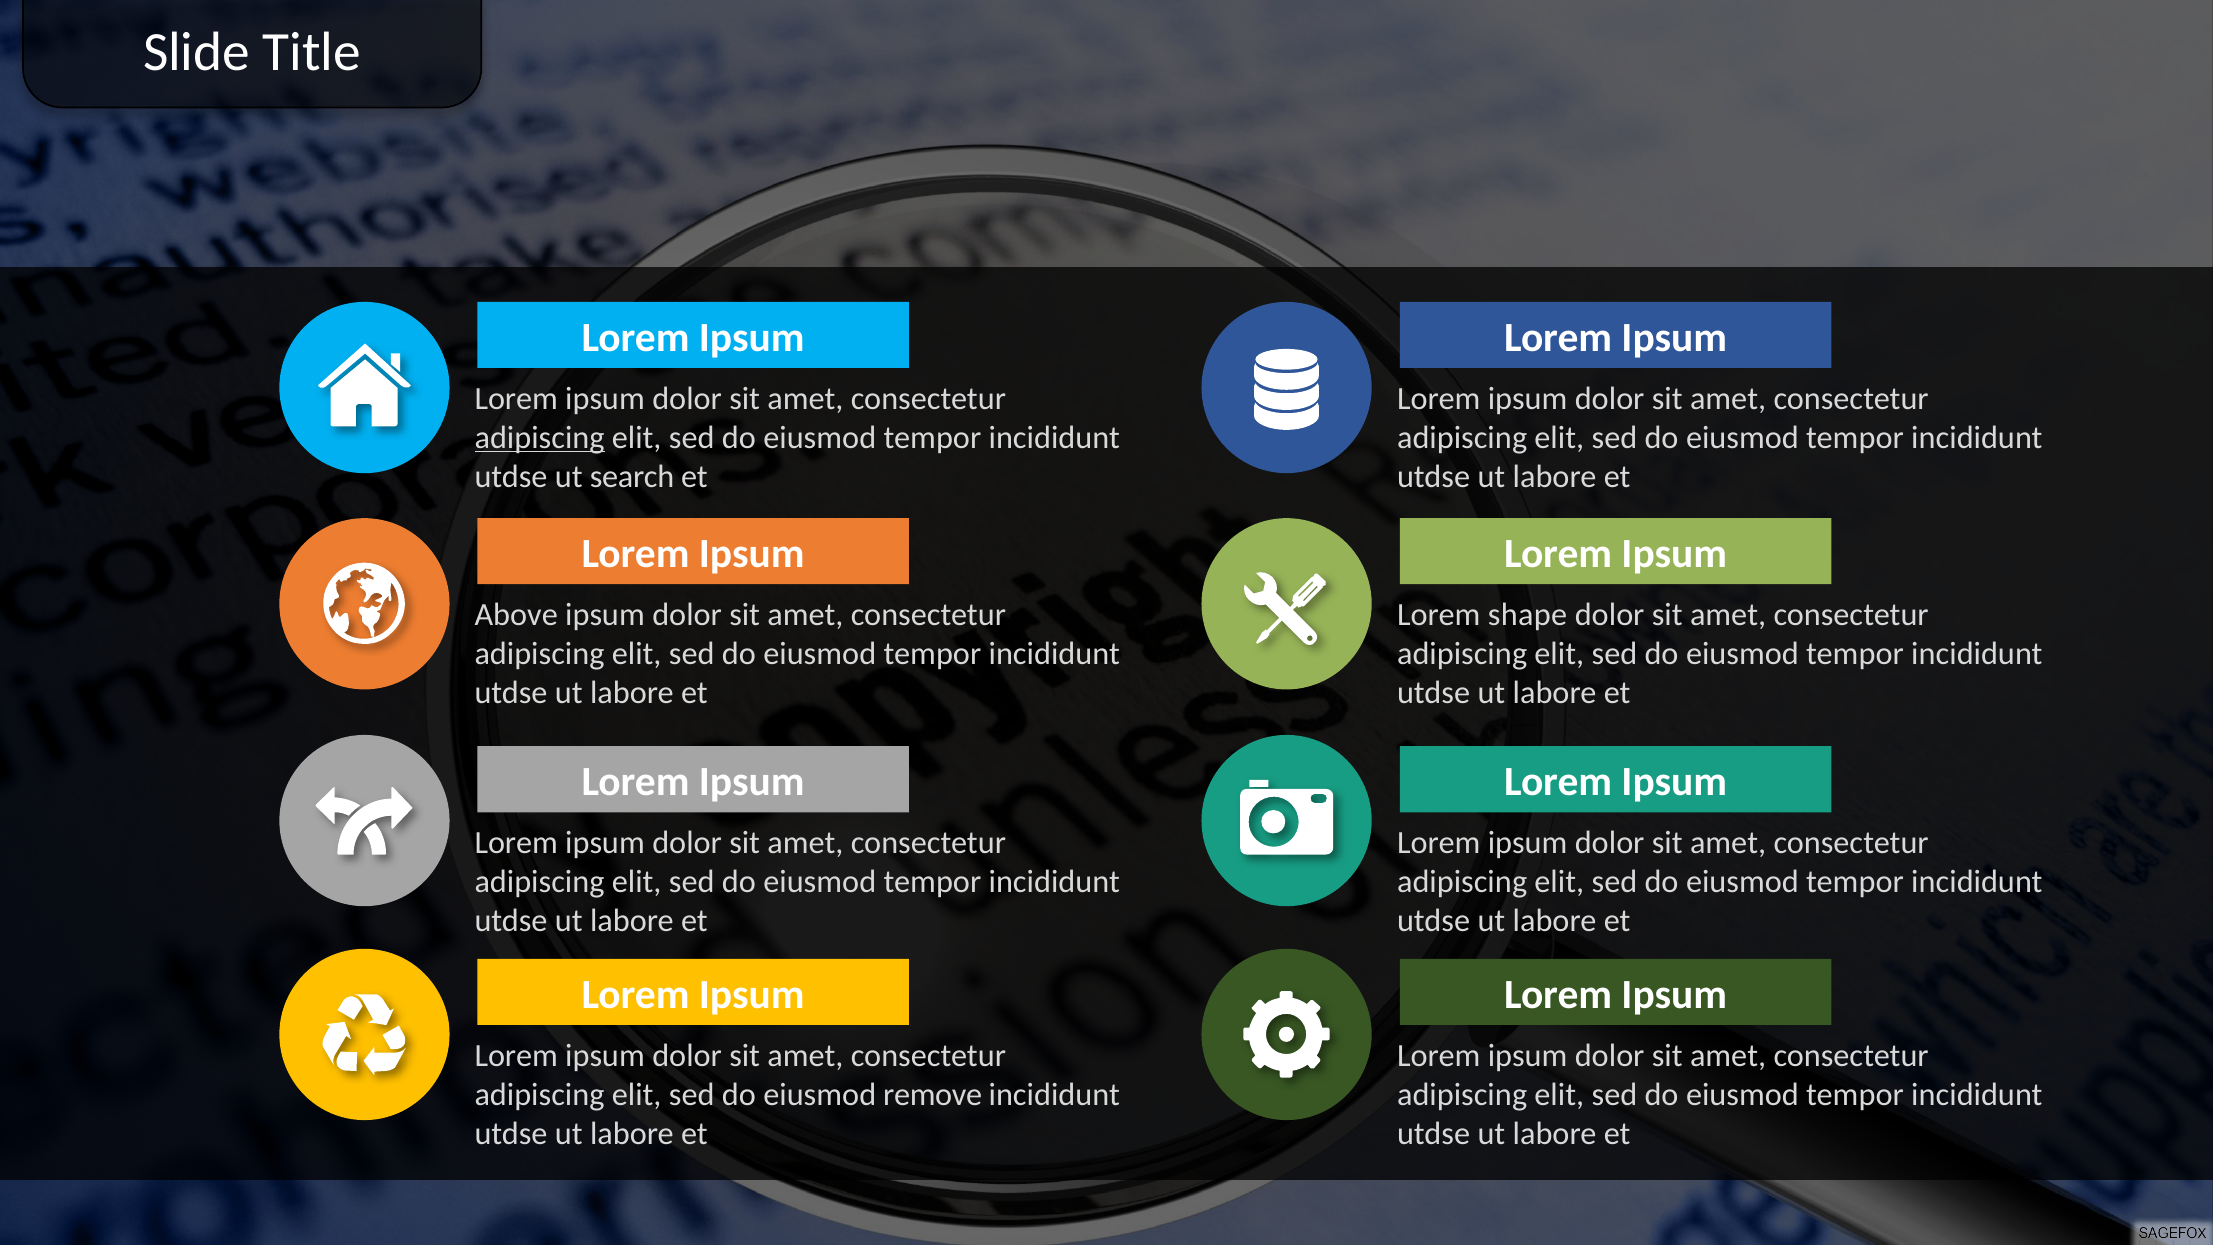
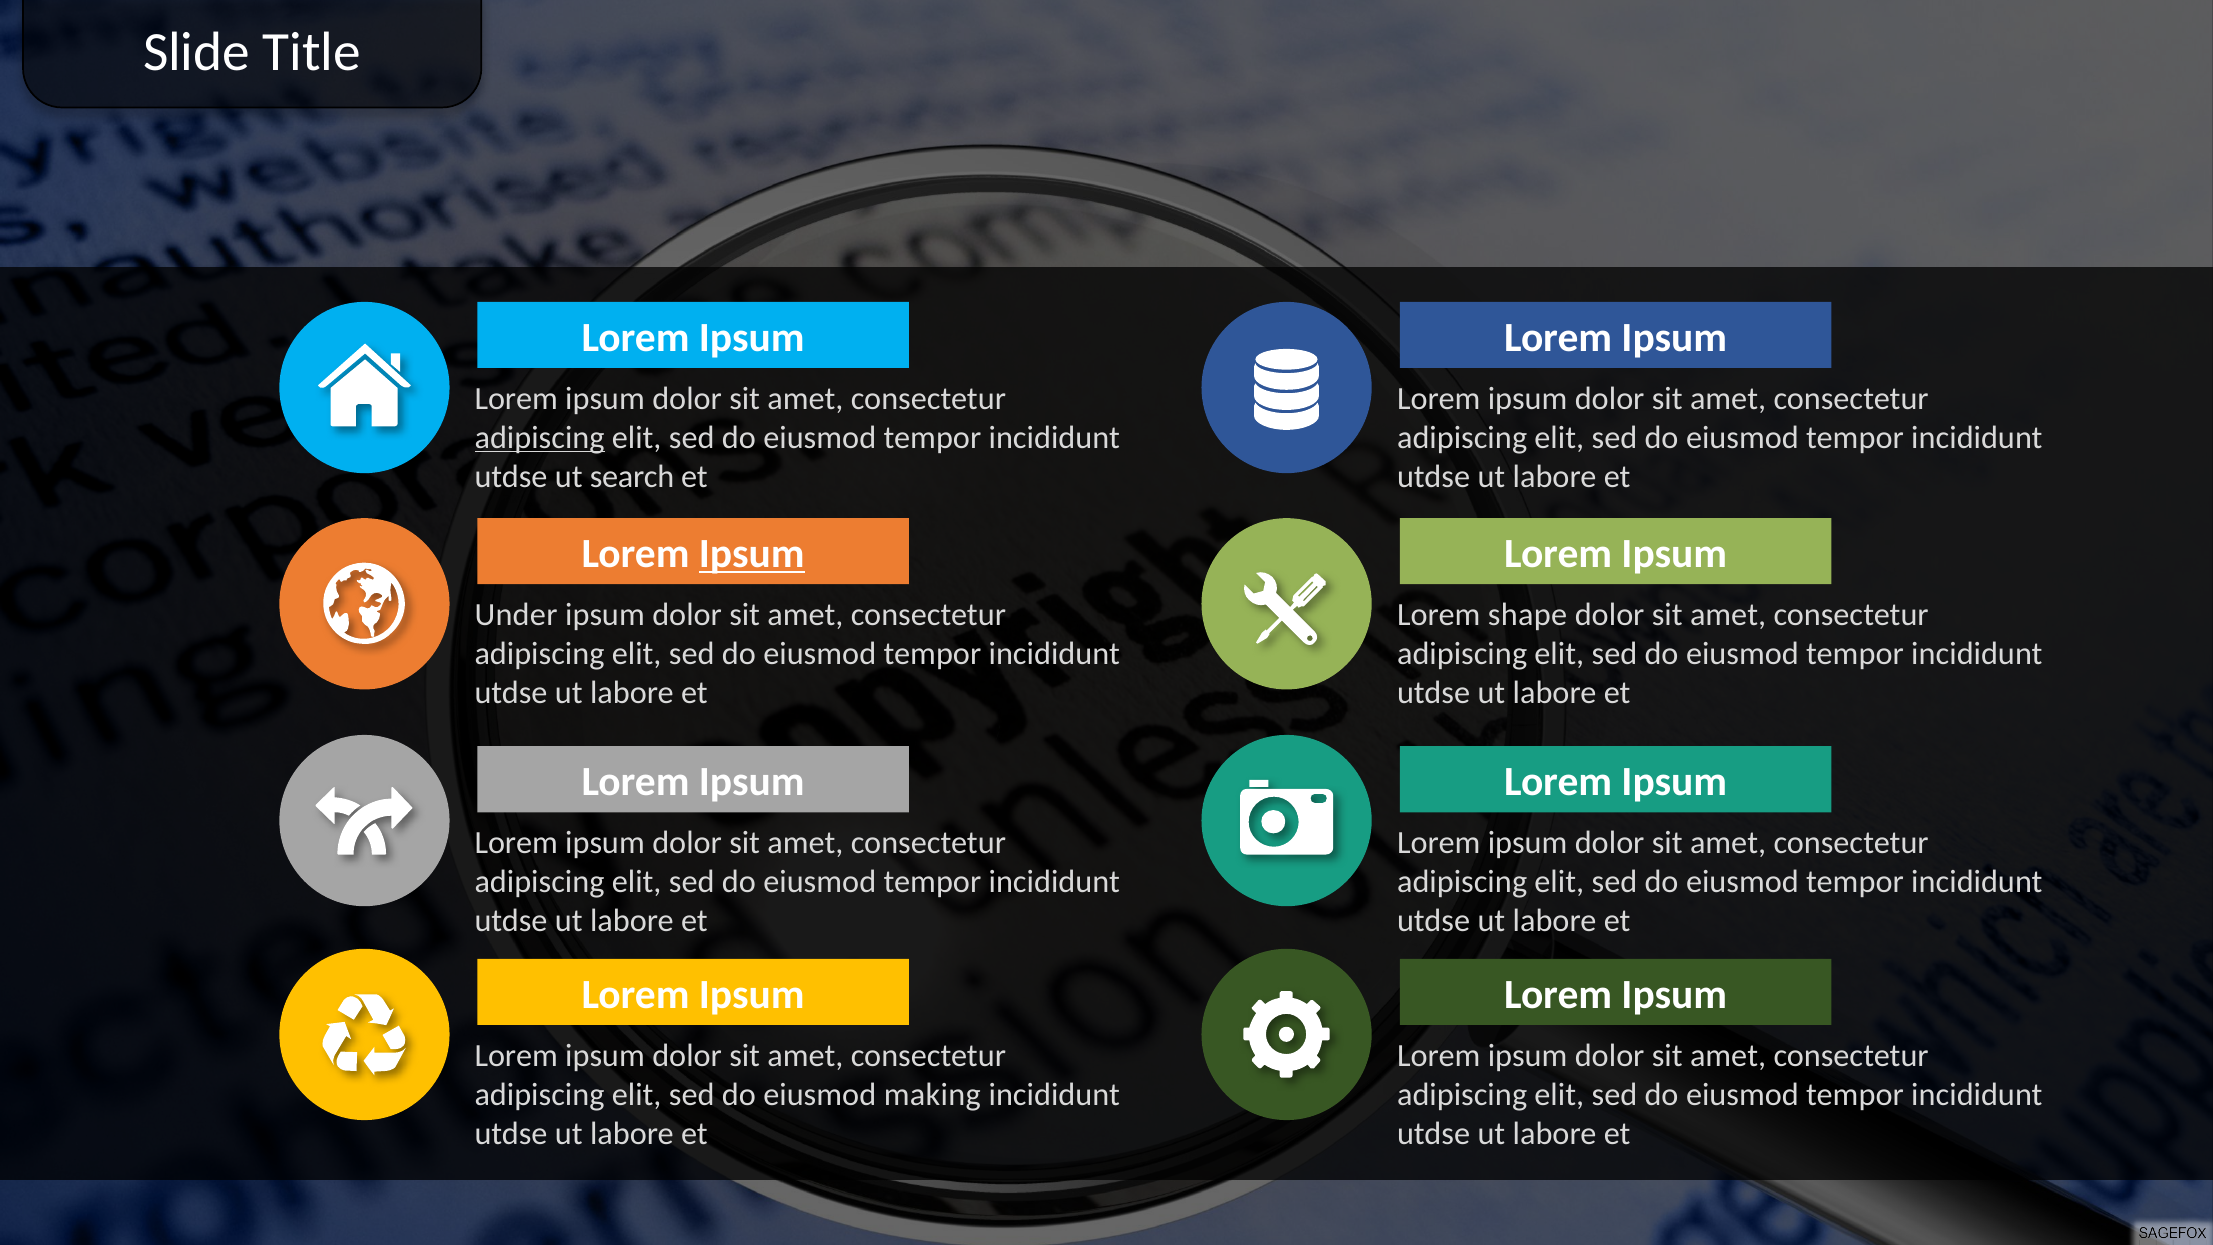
Ipsum at (752, 554) underline: none -> present
Above: Above -> Under
remove: remove -> making
